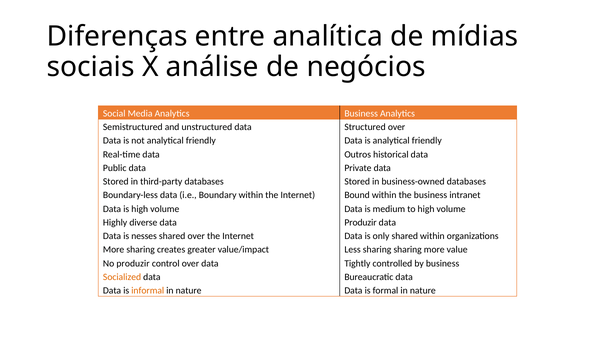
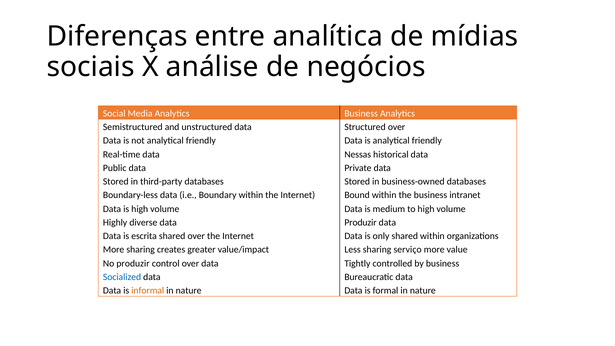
Outros: Outros -> Nessas
nesses: nesses -> escrita
sharing sharing: sharing -> serviço
Socialized colour: orange -> blue
